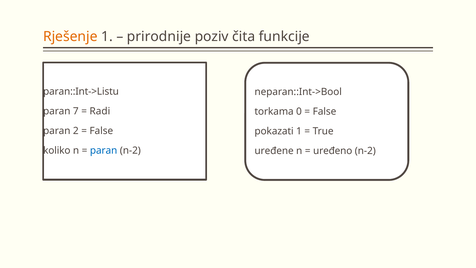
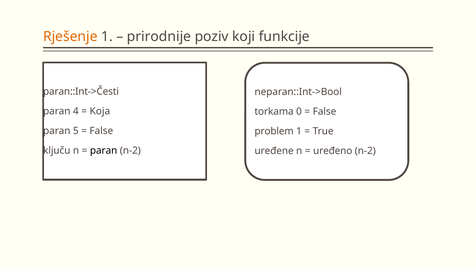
čita: čita -> koji
paran::Int->Listu: paran::Int->Listu -> paran::Int->Česti
7: 7 -> 4
Radi: Radi -> Koja
2: 2 -> 5
pokazati: pokazati -> problem
koliko: koliko -> ključu
paran at (104, 150) colour: blue -> black
